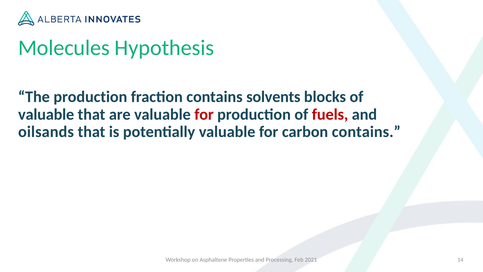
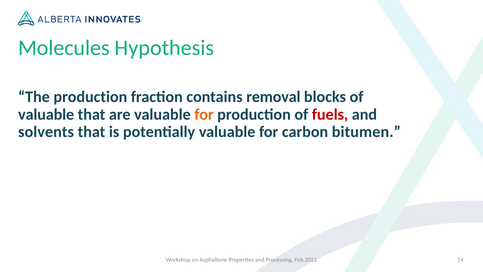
solvents: solvents -> removal
for at (204, 114) colour: red -> orange
oilsands: oilsands -> solvents
carbon contains: contains -> bitumen
